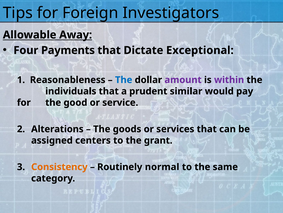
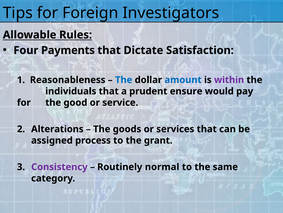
Away: Away -> Rules
Exceptional: Exceptional -> Satisfaction
amount colour: purple -> blue
similar: similar -> ensure
centers: centers -> process
Consistency colour: orange -> purple
